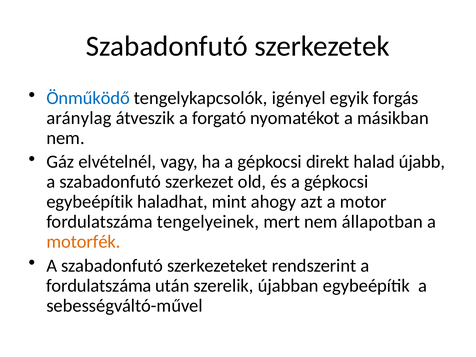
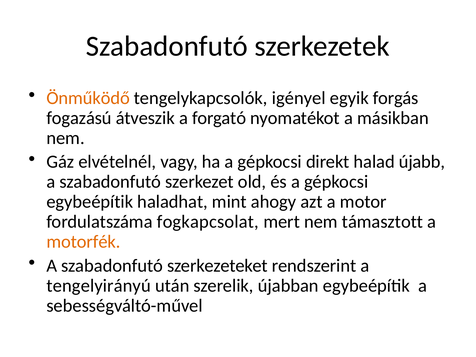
Önműködő colour: blue -> orange
aránylag: aránylag -> fogazású
tengelyeinek: tengelyeinek -> fogkapcsolat
állapotban: állapotban -> támasztott
fordulatszáma at (99, 286): fordulatszáma -> tengelyirányú
